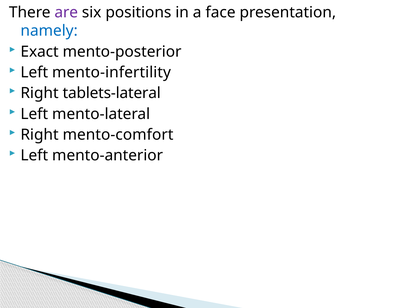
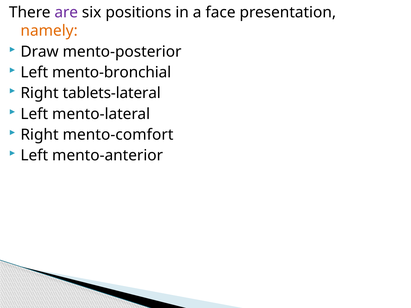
namely colour: blue -> orange
Exact: Exact -> Draw
mento-infertility: mento-infertility -> mento-bronchial
